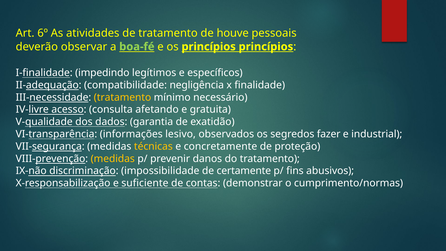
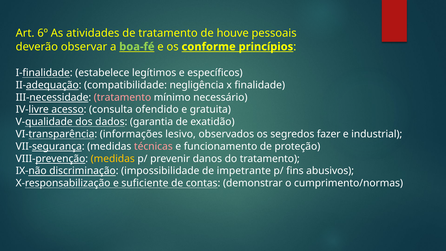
os princípios: princípios -> conforme
impedindo: impedindo -> estabelece
tratamento at (123, 97) colour: yellow -> pink
afetando: afetando -> ofendido
técnicas colour: yellow -> pink
concretamente: concretamente -> funcionamento
certamente: certamente -> impetrante
